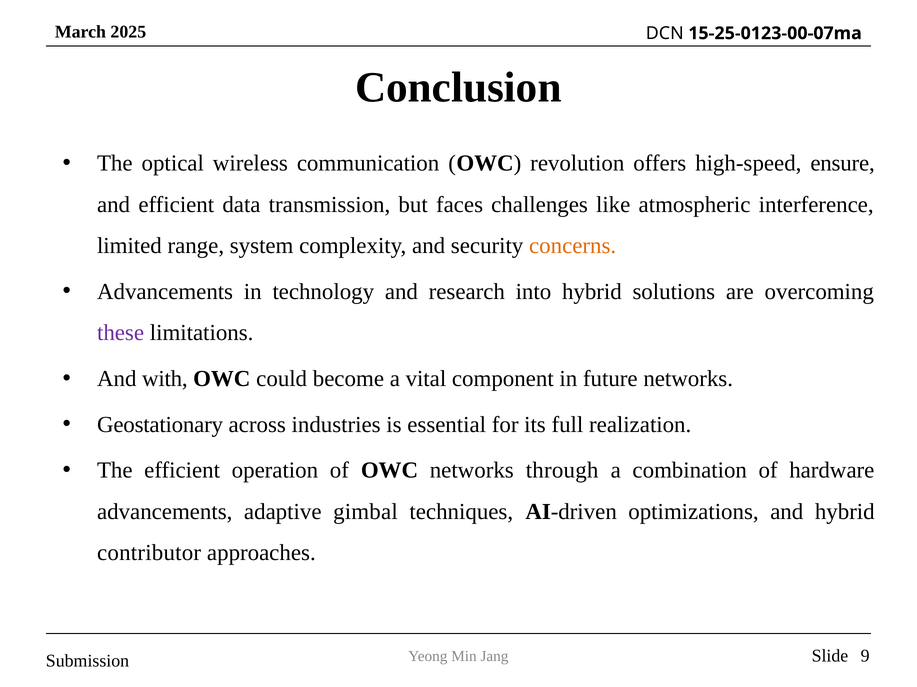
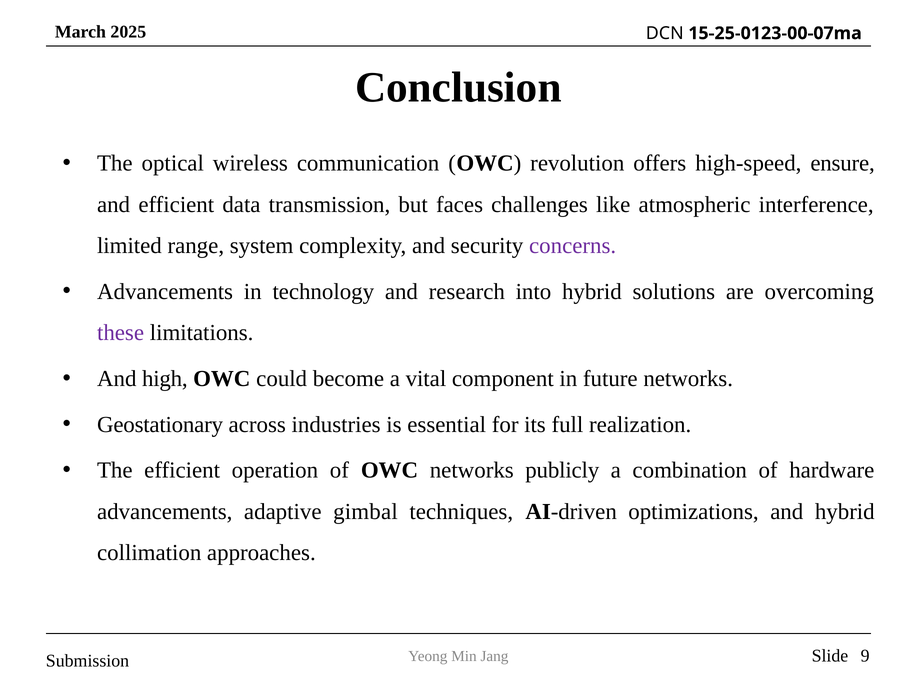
concerns colour: orange -> purple
with: with -> high
through: through -> publicly
contributor: contributor -> collimation
